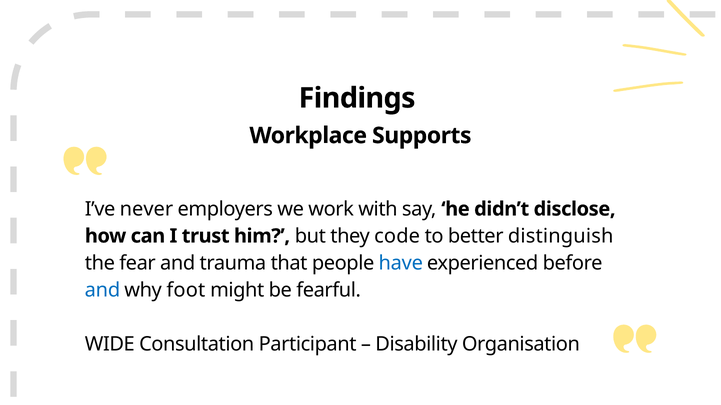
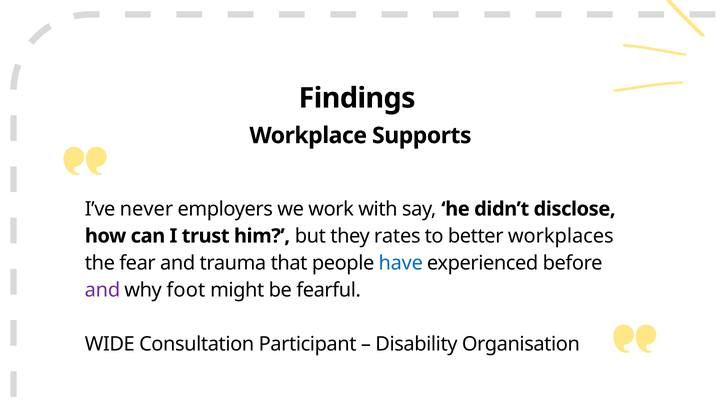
code: code -> rates
distinguish: distinguish -> workplaces
and at (102, 290) colour: blue -> purple
